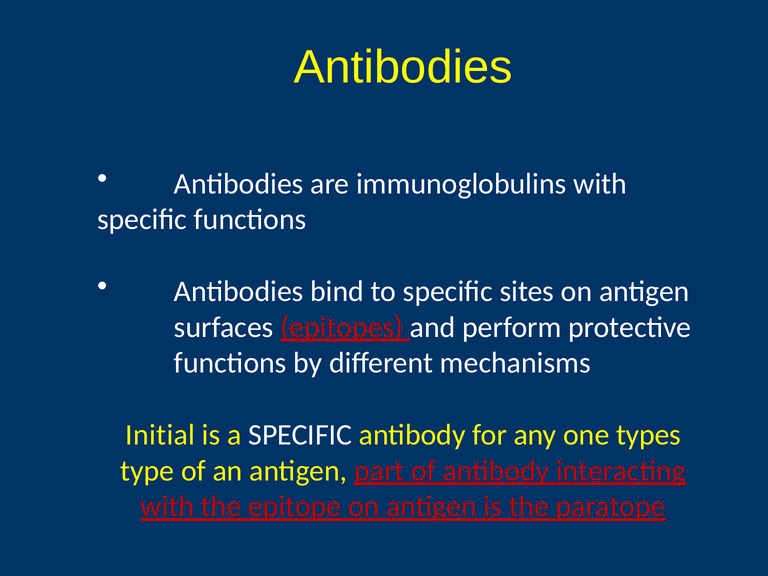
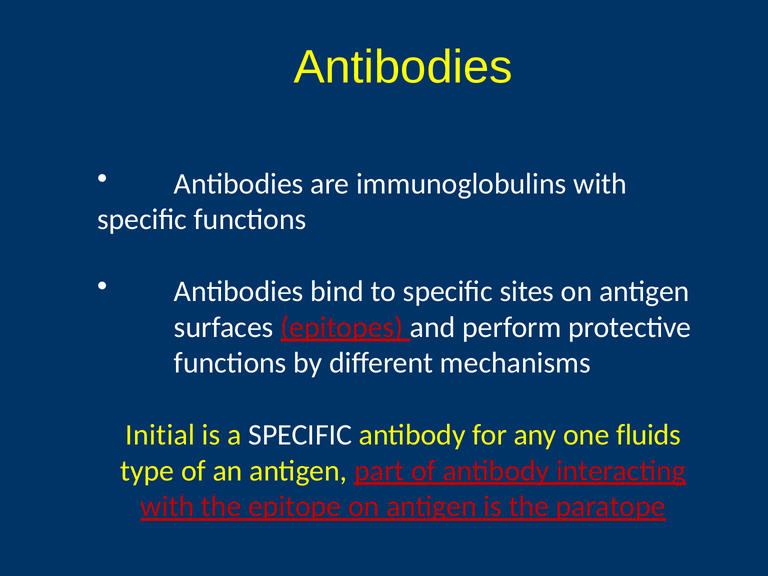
types: types -> fluids
